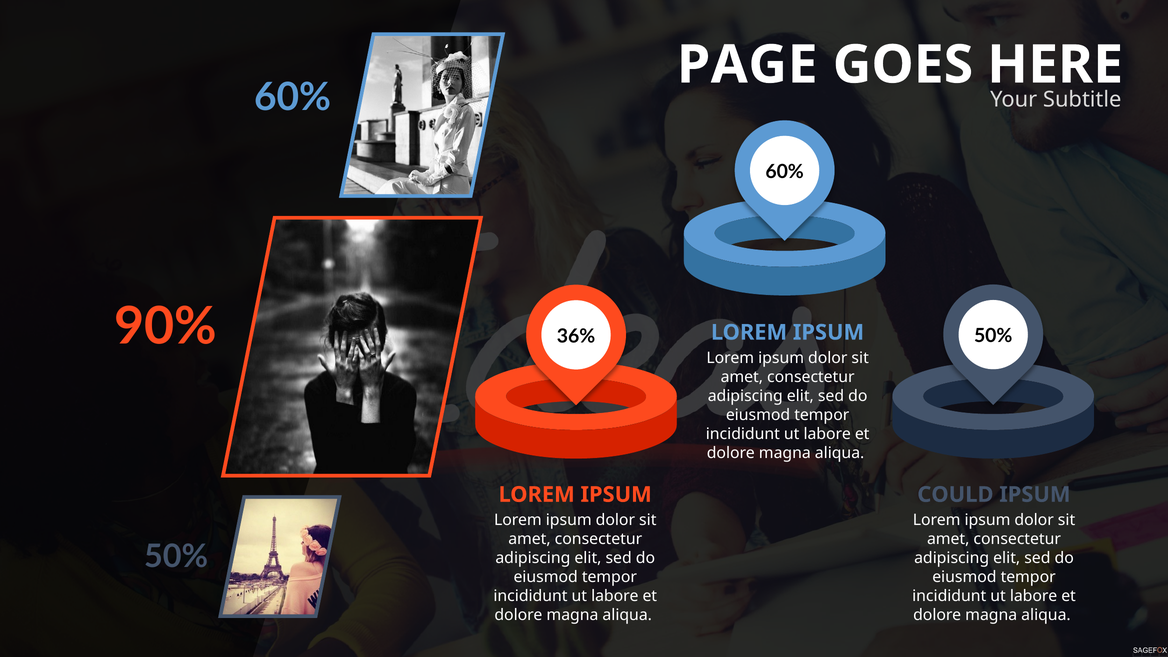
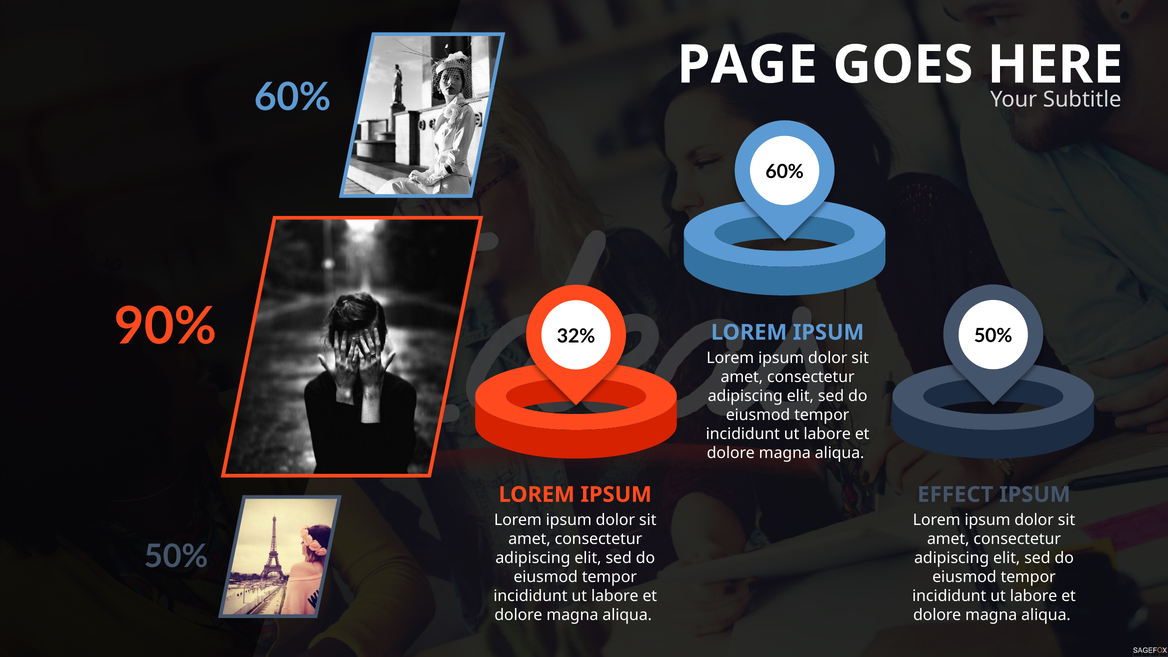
36%: 36% -> 32%
COULD: COULD -> EFFECT
